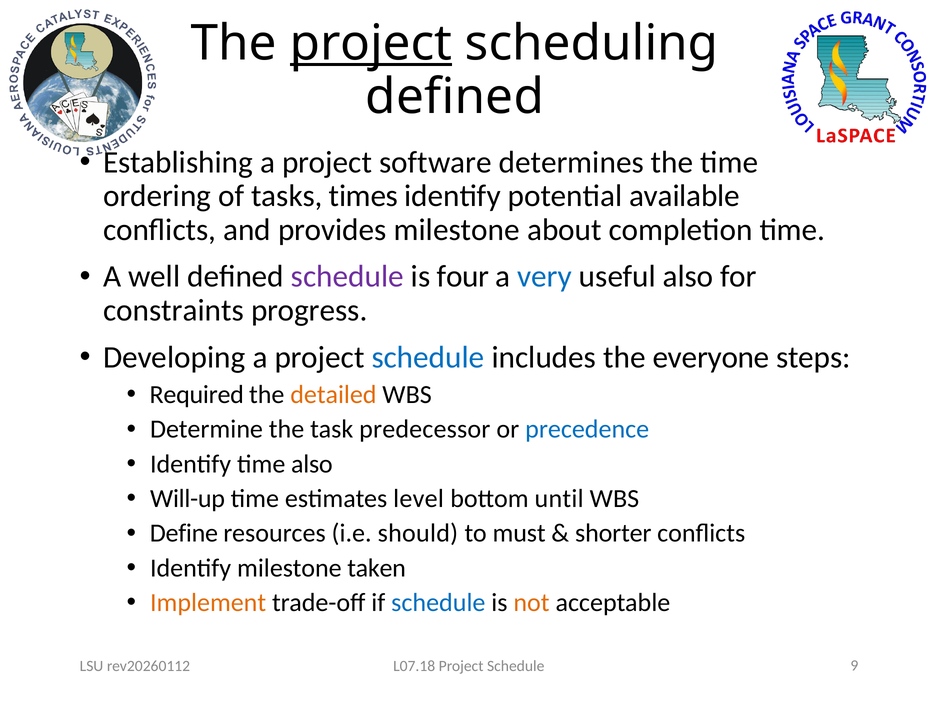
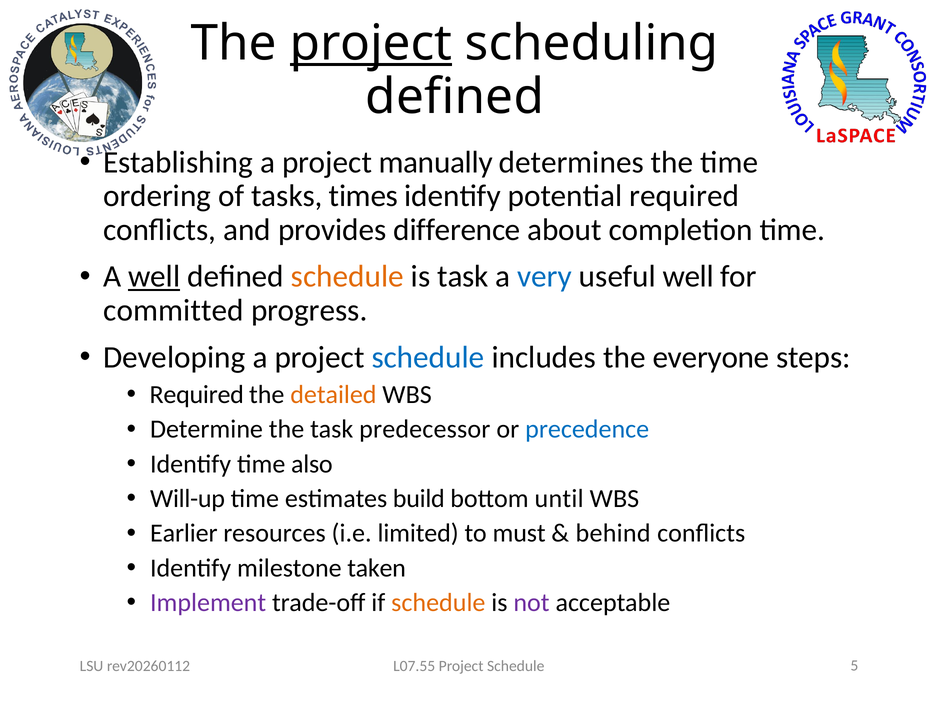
software: software -> manually
potential available: available -> required
provides milestone: milestone -> difference
well at (154, 276) underline: none -> present
schedule at (347, 276) colour: purple -> orange
is four: four -> task
useful also: also -> well
constraints: constraints -> committed
level: level -> build
Define: Define -> Earlier
should: should -> limited
shorter: shorter -> behind
Implement colour: orange -> purple
schedule at (438, 602) colour: blue -> orange
not colour: orange -> purple
L07.18: L07.18 -> L07.55
9: 9 -> 5
